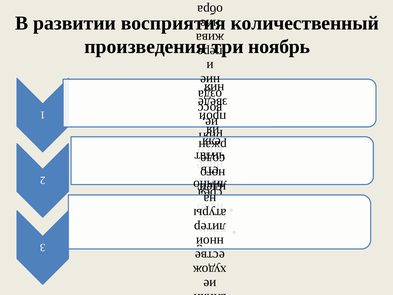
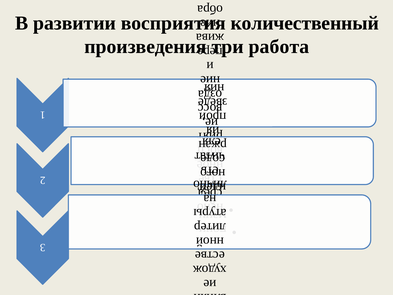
ноябрь: ноябрь -> работа
